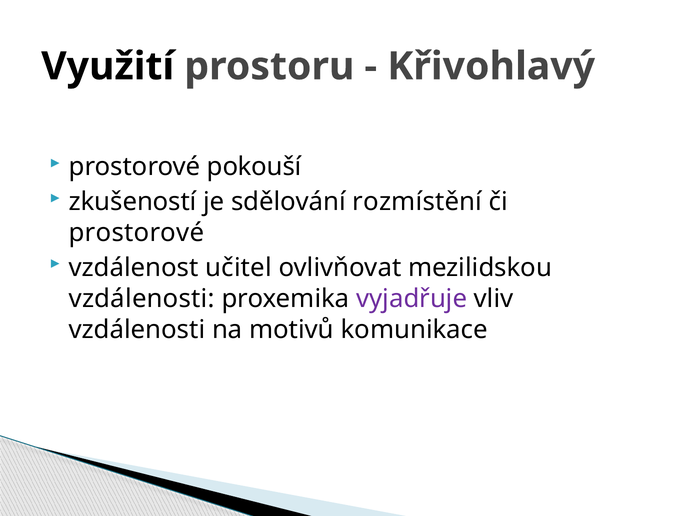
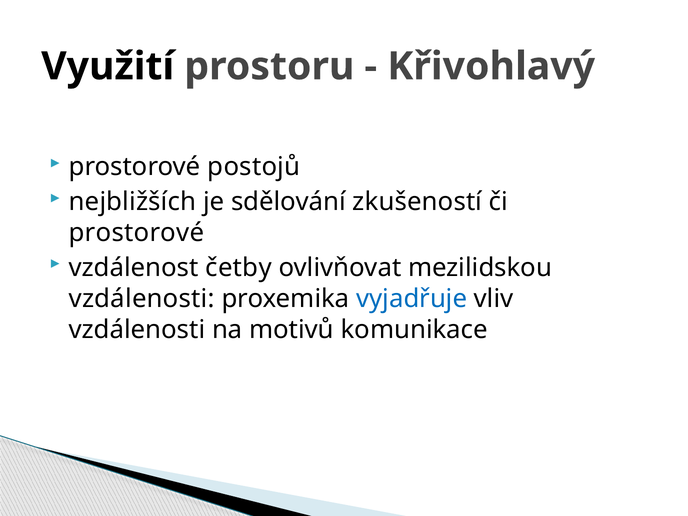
pokouší: pokouší -> postojů
zkušeností: zkušeností -> nejbližších
rozmístění: rozmístění -> zkušeností
učitel: učitel -> četby
vyjadřuje colour: purple -> blue
